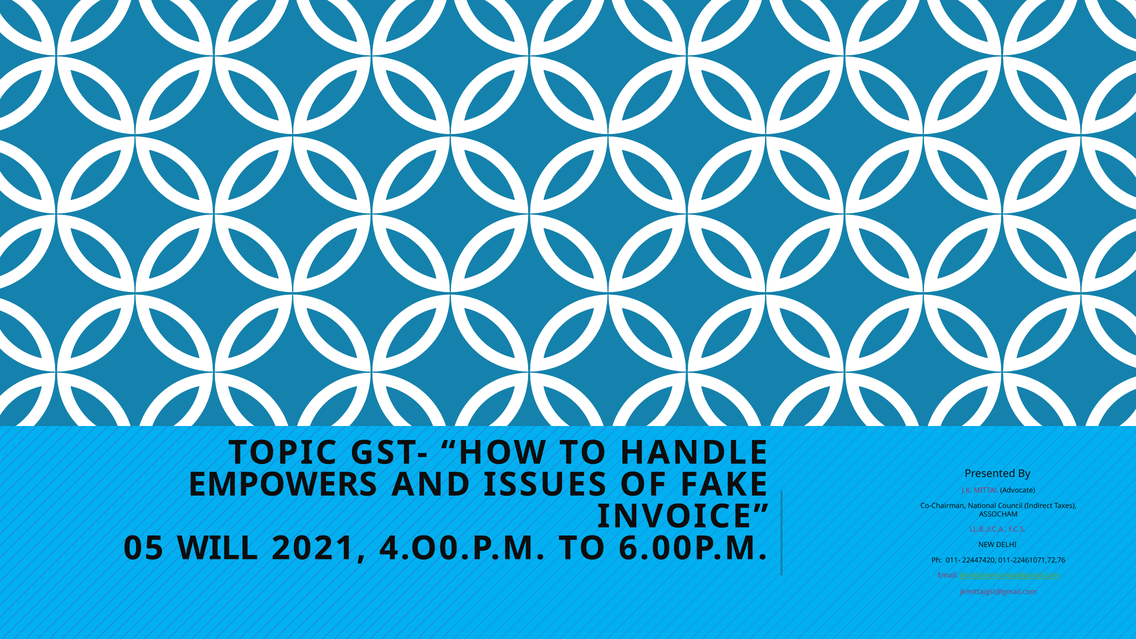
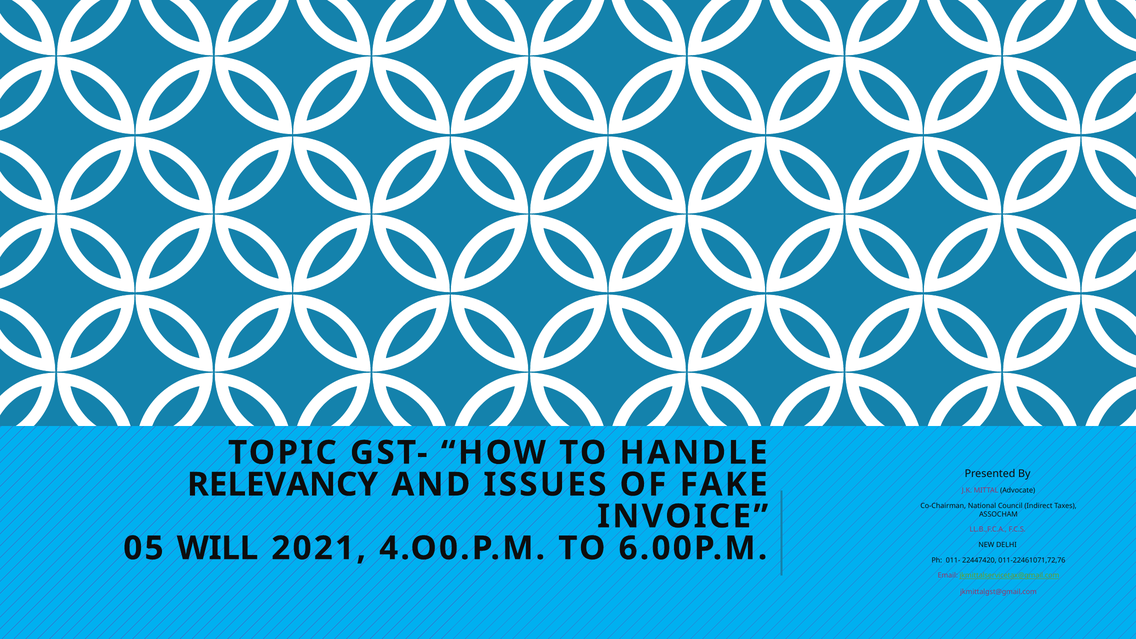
EMPOWERS: EMPOWERS -> RELEVANCY
